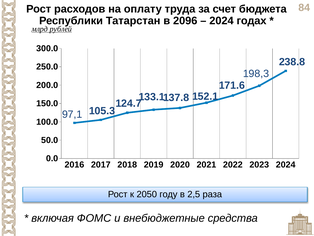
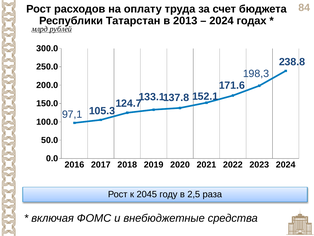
2096: 2096 -> 2013
2050: 2050 -> 2045
